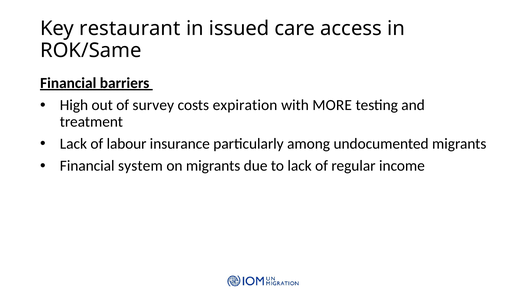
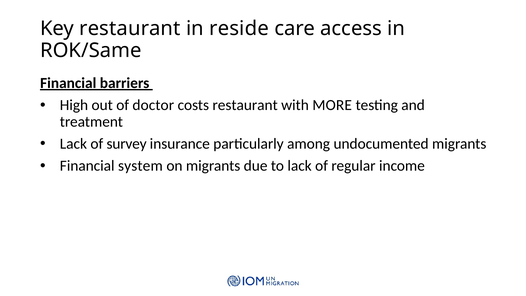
issued: issued -> reside
survey: survey -> doctor
costs expiration: expiration -> restaurant
labour: labour -> survey
